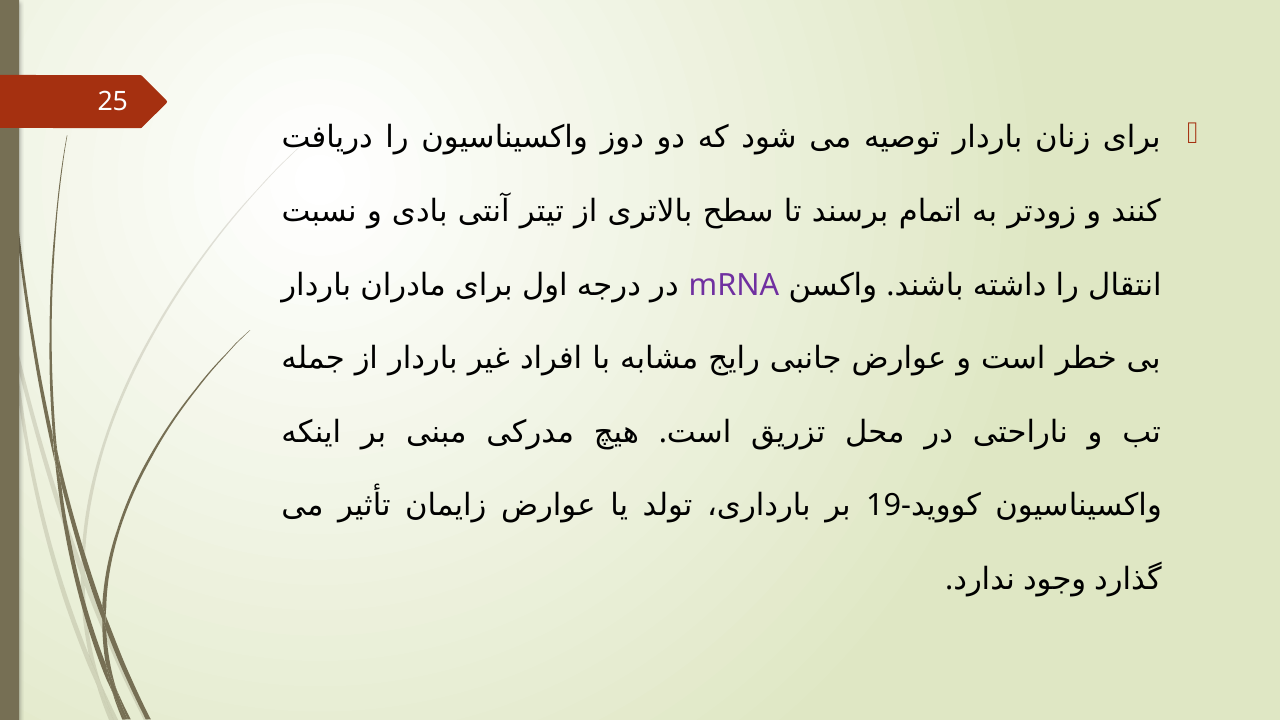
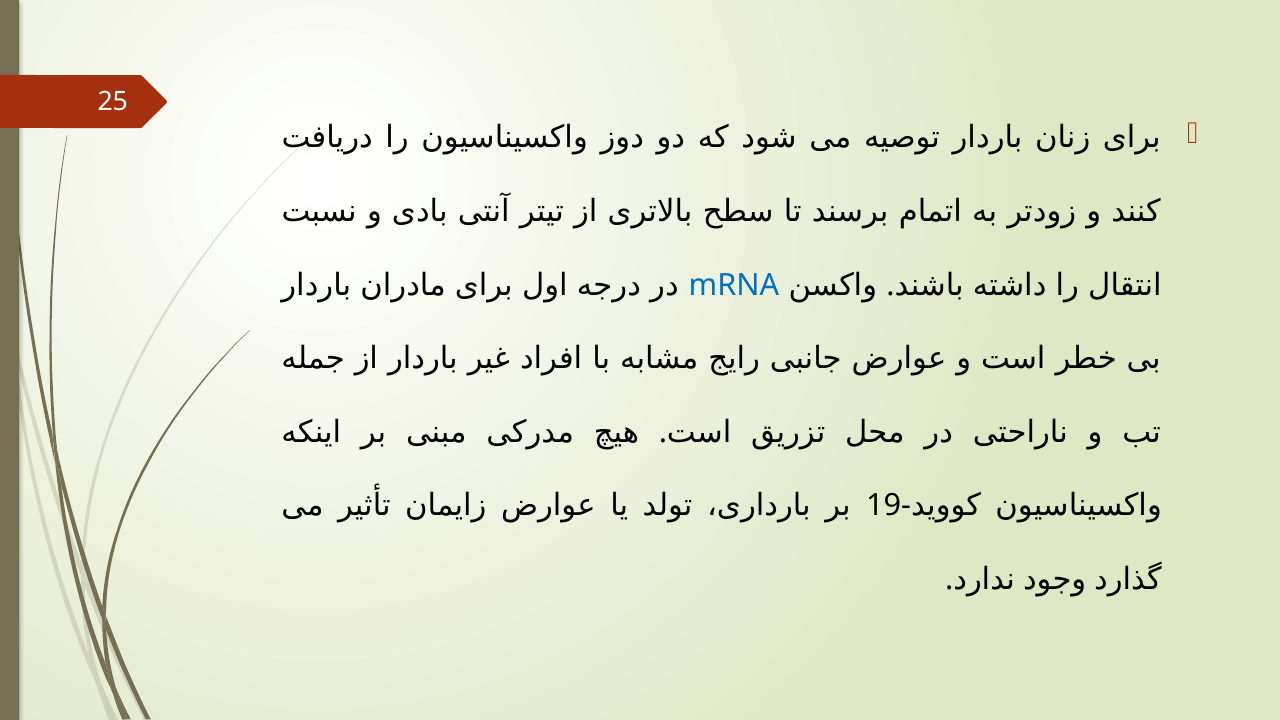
mRNA colour: purple -> blue
